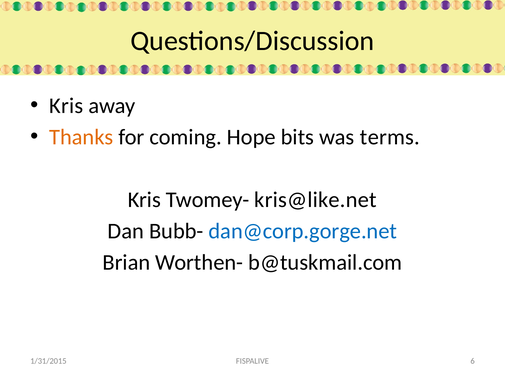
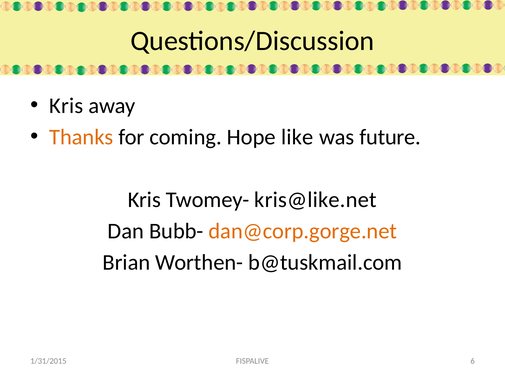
bits: bits -> like
terms: terms -> future
dan@corp.gorge.net colour: blue -> orange
